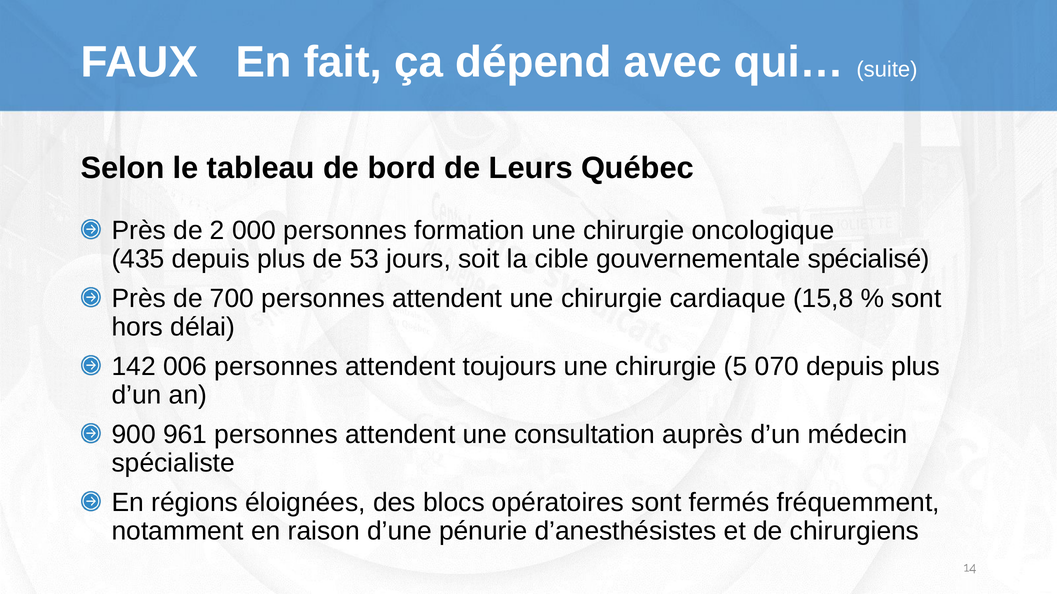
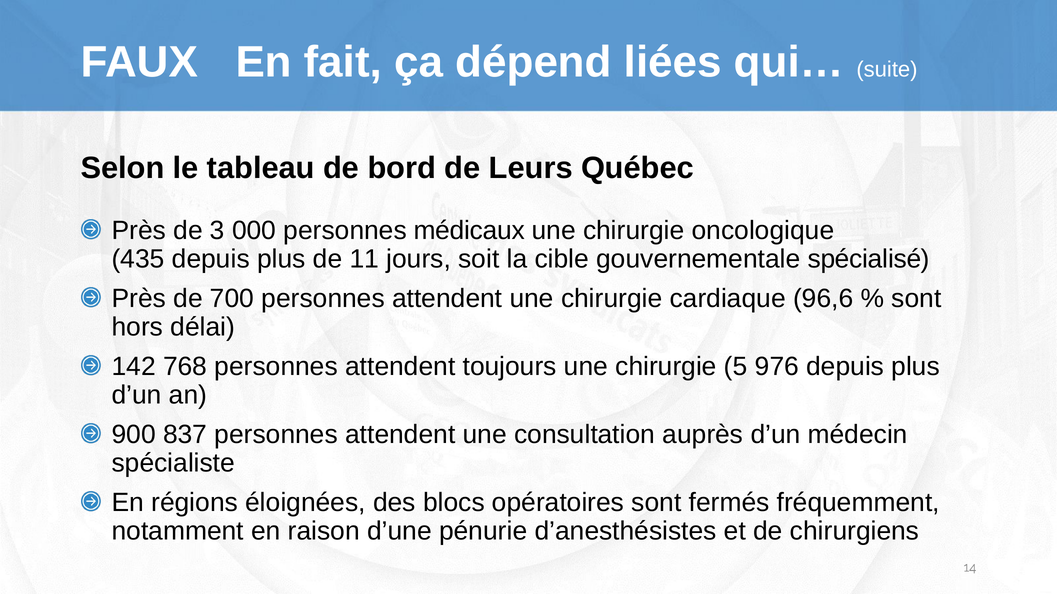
avec: avec -> liées
2: 2 -> 3
formation: formation -> médicaux
53: 53 -> 11
15,8: 15,8 -> 96,6
006: 006 -> 768
070: 070 -> 976
961: 961 -> 837
